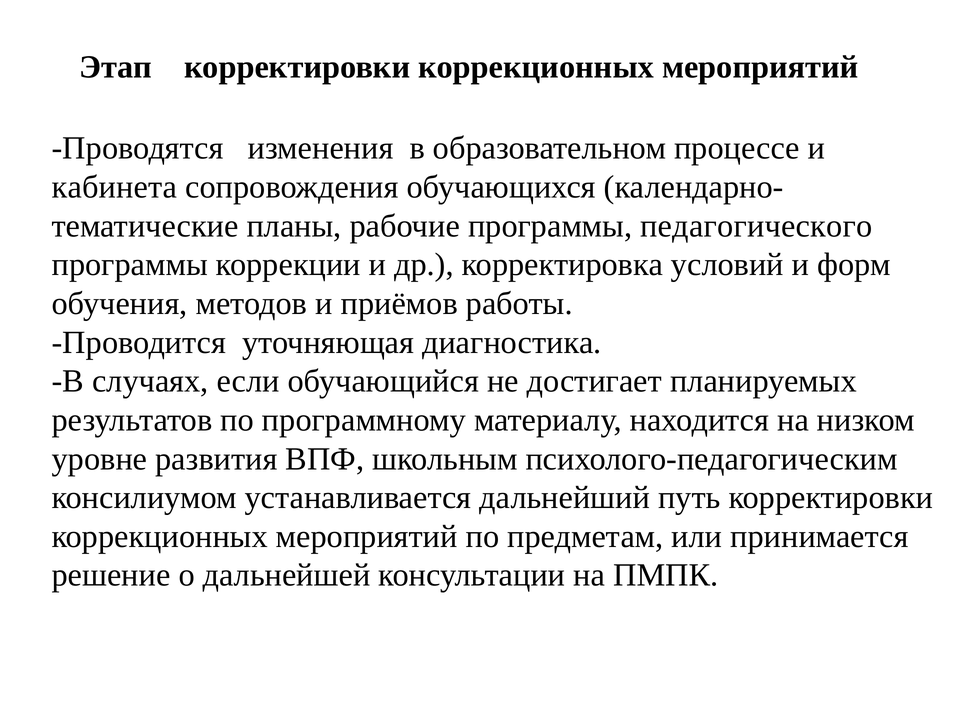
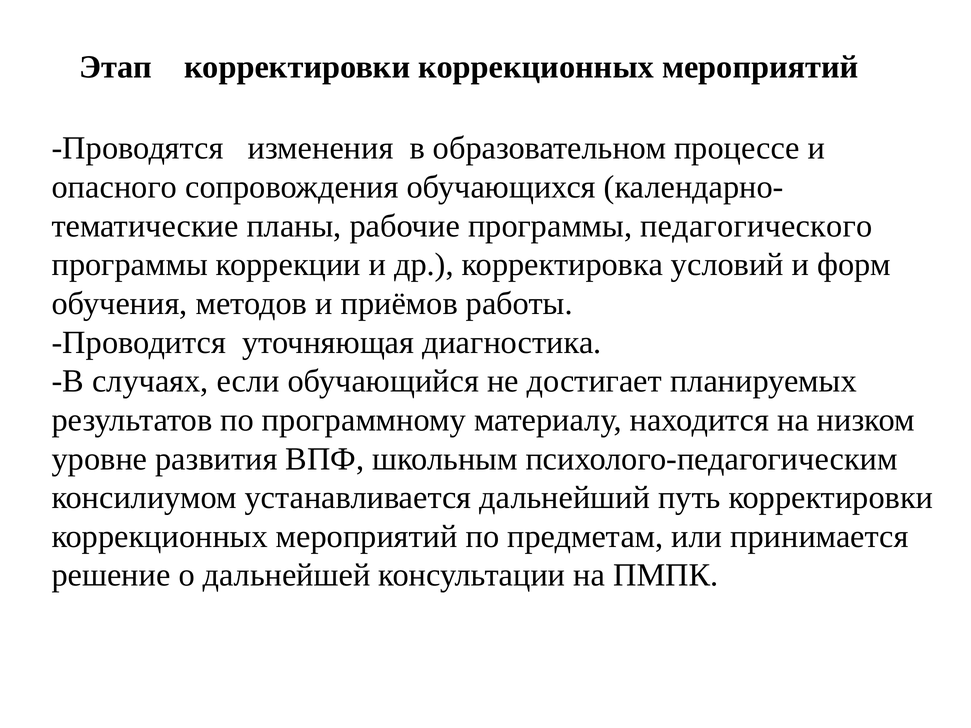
кабинета: кабинета -> опасного
